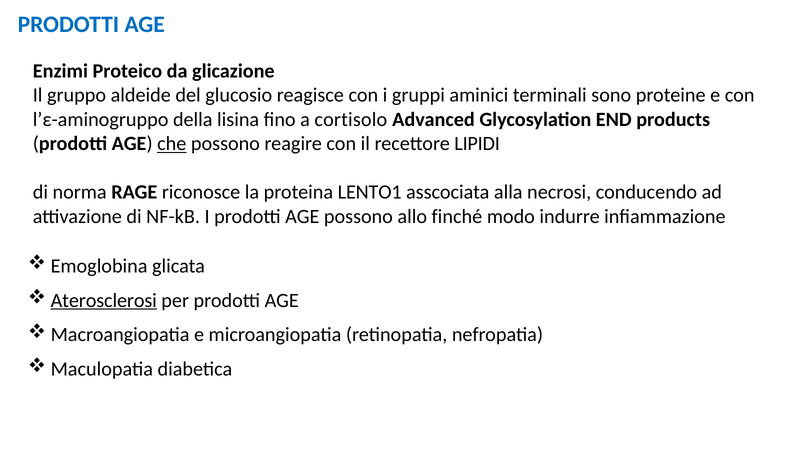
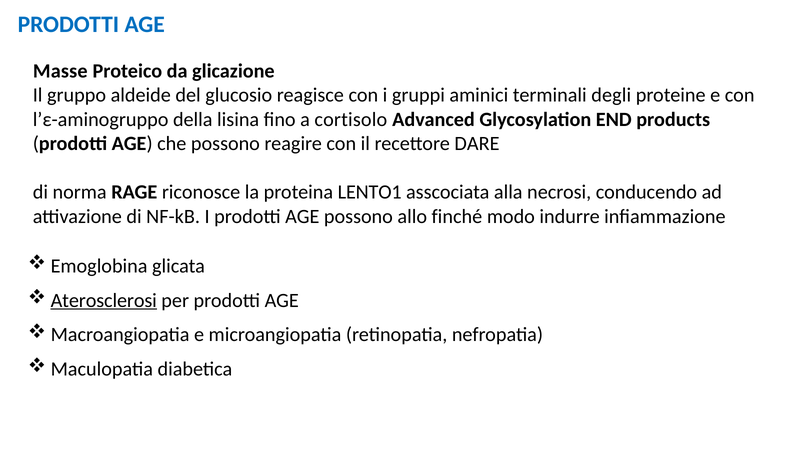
Enzimi: Enzimi -> Masse
sono: sono -> degli
che underline: present -> none
LIPIDI: LIPIDI -> DARE
